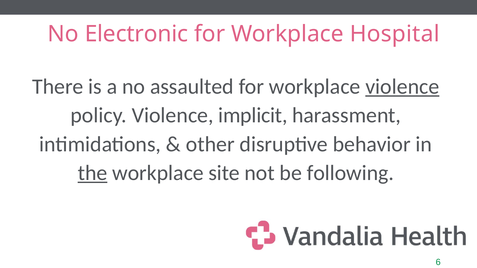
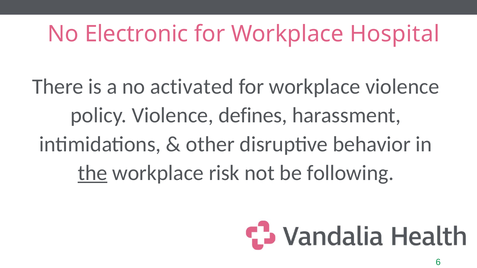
assaulted: assaulted -> activated
violence at (402, 87) underline: present -> none
implicit: implicit -> defines
site: site -> risk
